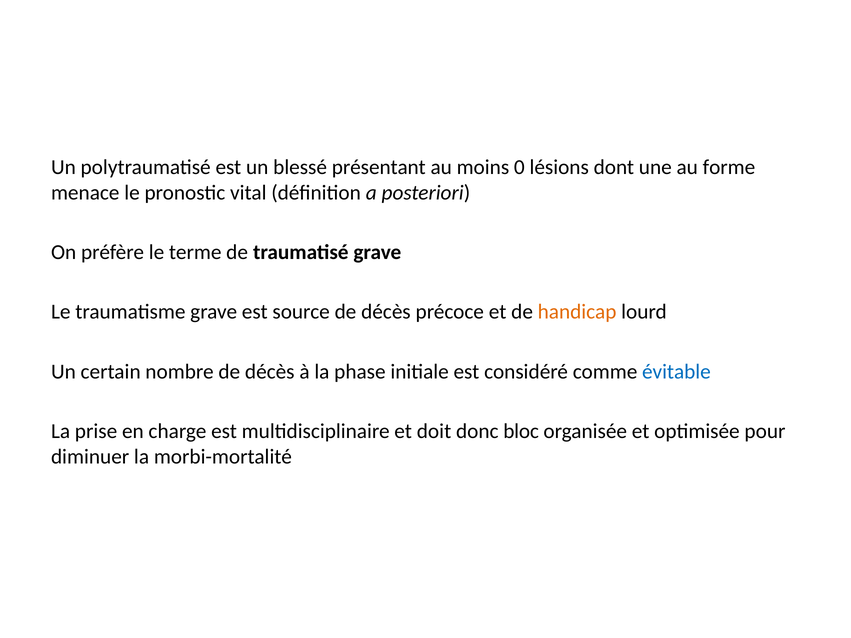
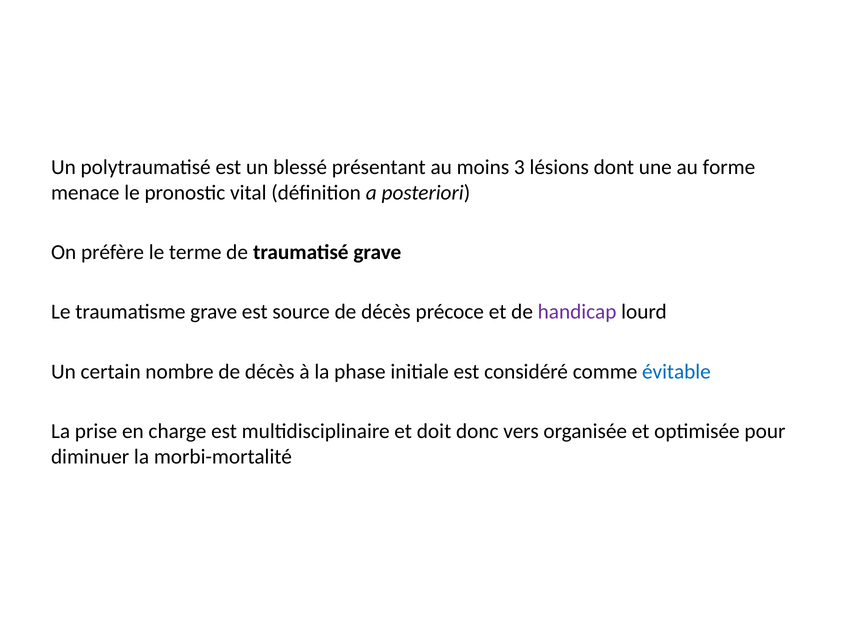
0: 0 -> 3
handicap colour: orange -> purple
bloc: bloc -> vers
